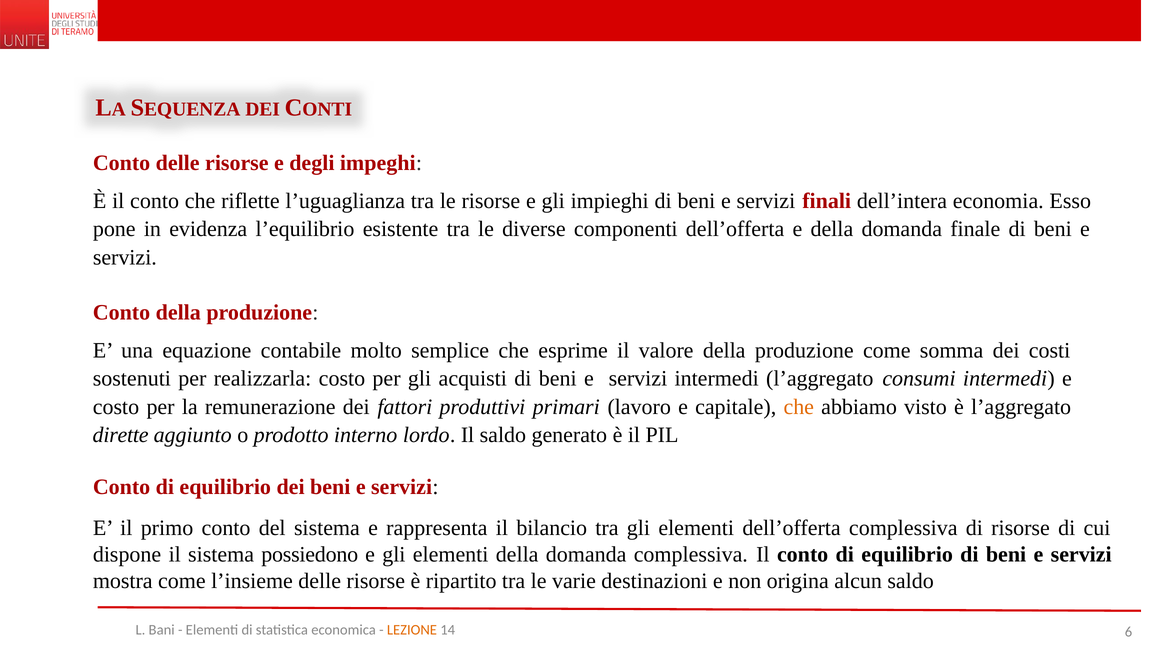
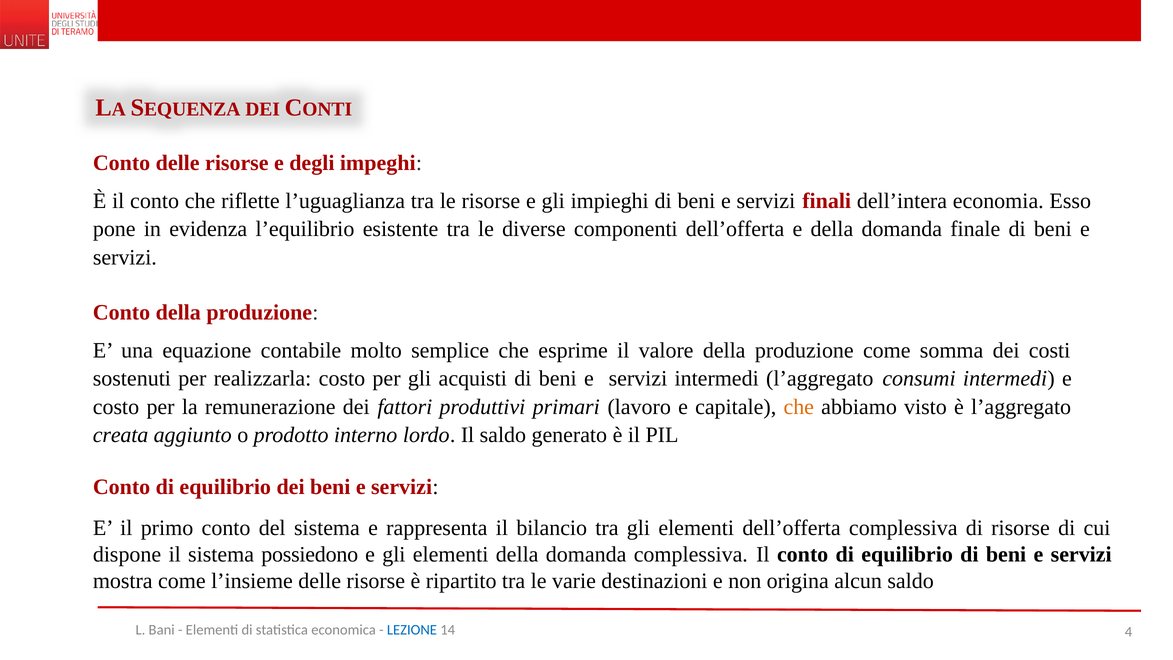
dirette: dirette -> creata
LEZIONE colour: orange -> blue
6: 6 -> 4
